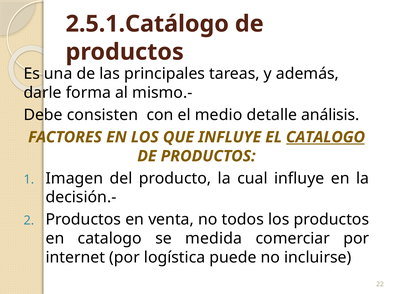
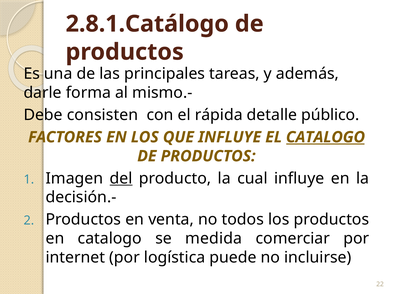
2.5.1.Catálogo: 2.5.1.Catálogo -> 2.8.1.Catálogo
medio: medio -> rápida
análisis: análisis -> público
del underline: none -> present
